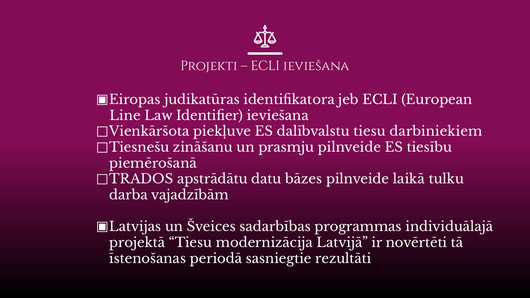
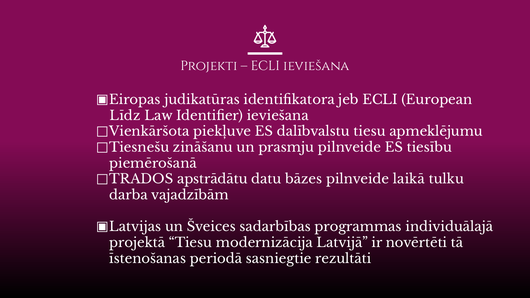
Line: Line -> Līdz
darbiniekiem: darbiniekiem -> apmeklējumu
